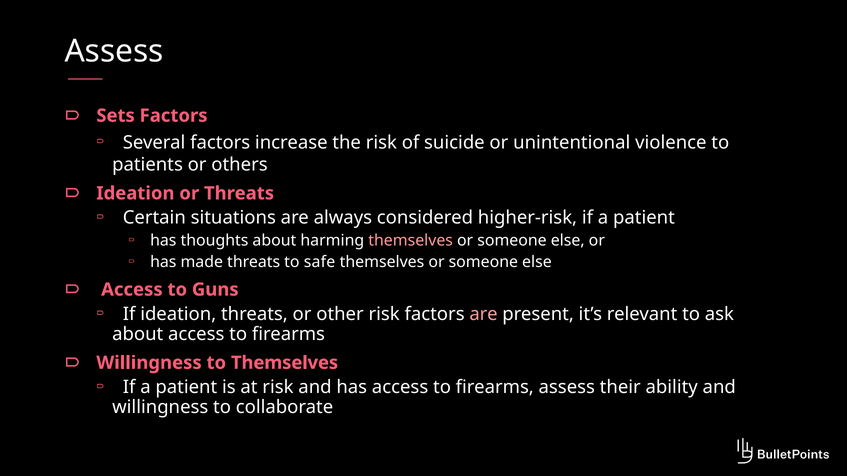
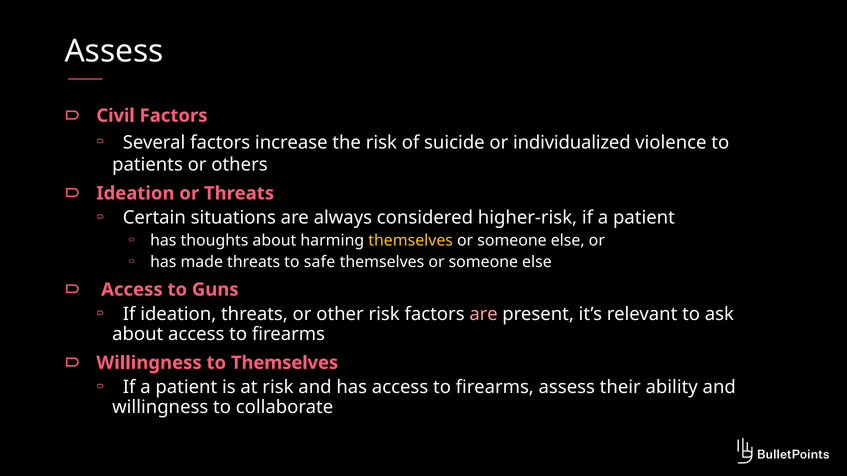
Sets: Sets -> Civil
unintentional: unintentional -> individualized
themselves at (411, 241) colour: pink -> yellow
